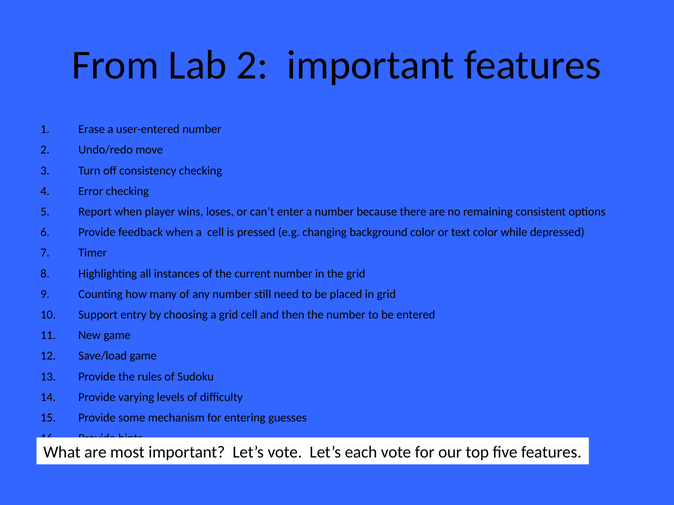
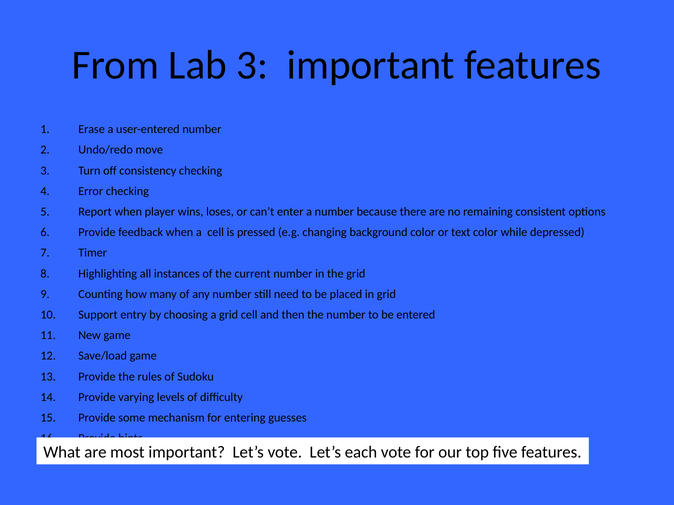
Lab 2: 2 -> 3
